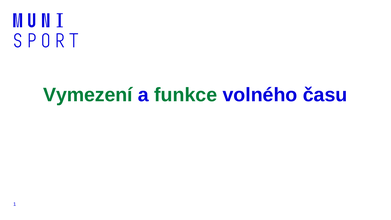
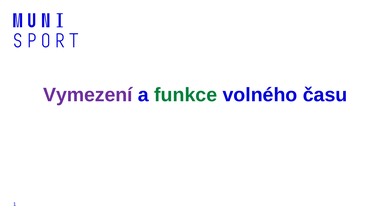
Vymezení colour: green -> purple
